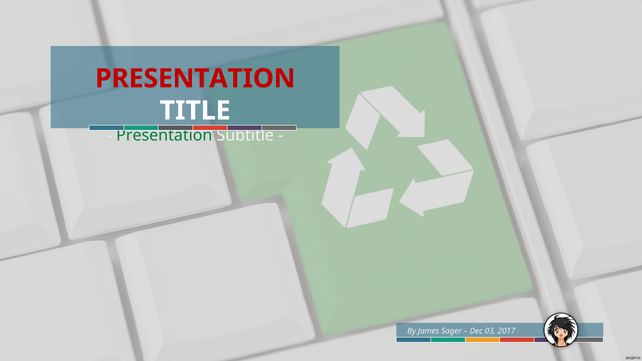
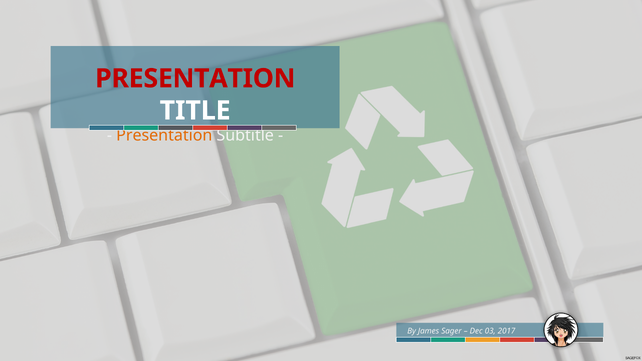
Presentation at (164, 136) colour: green -> orange
